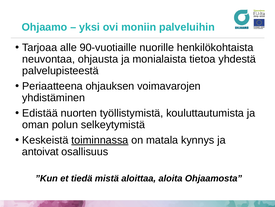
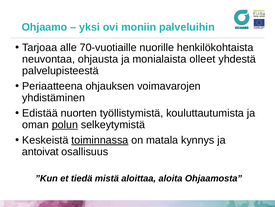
90-vuotiaille: 90-vuotiaille -> 70-vuotiaille
tietoa: tietoa -> olleet
polun underline: none -> present
